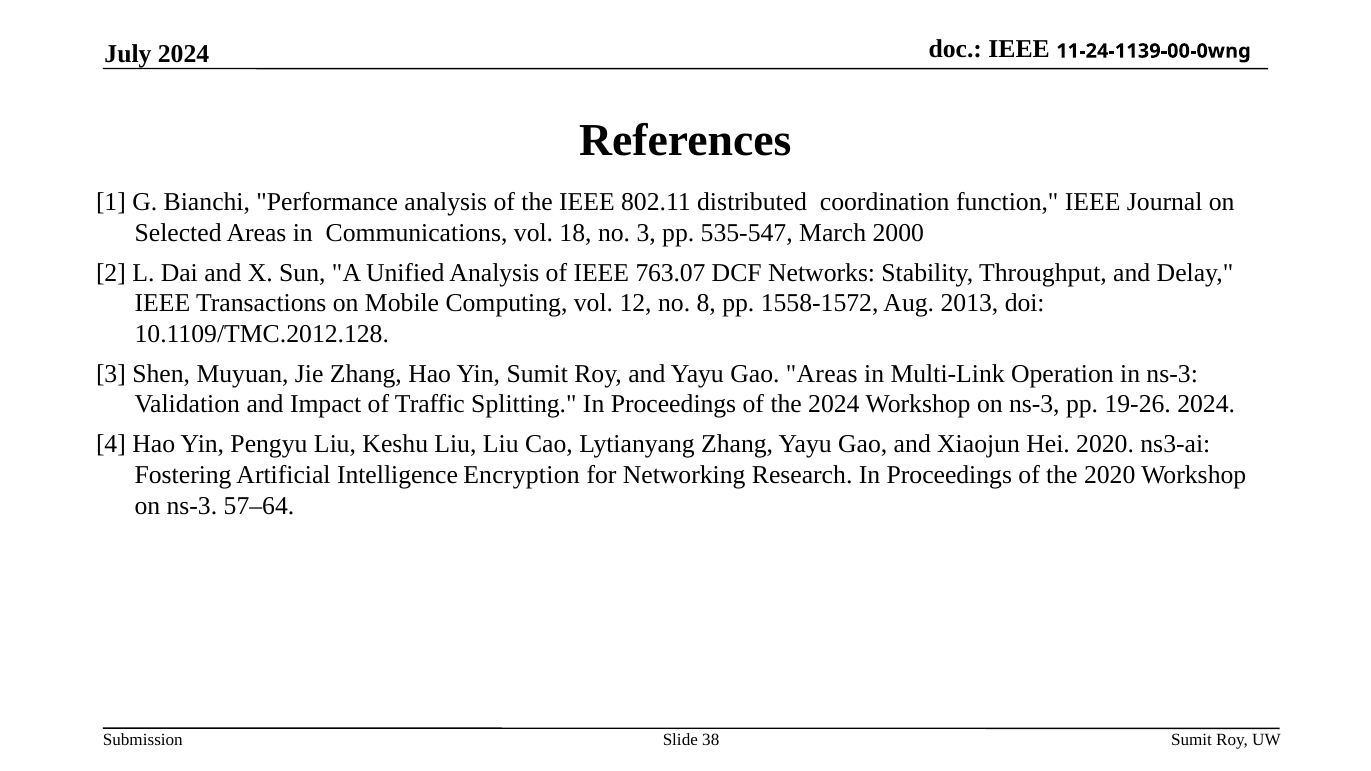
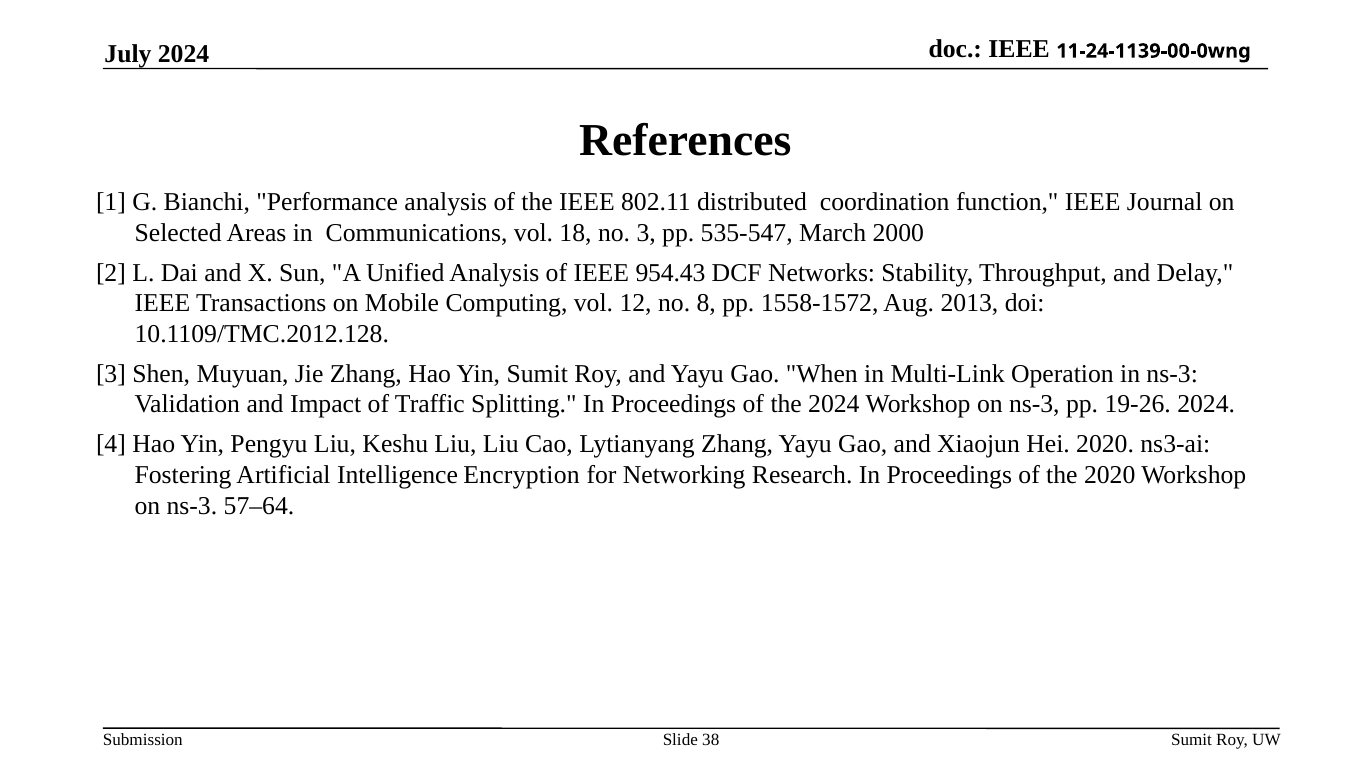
763.07: 763.07 -> 954.43
Gao Areas: Areas -> When
